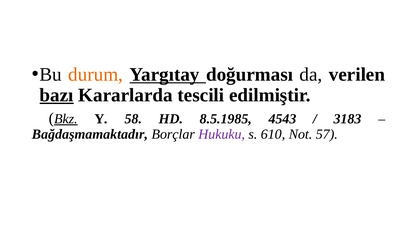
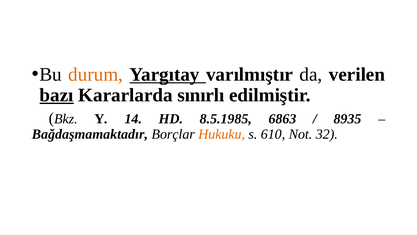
doğurması: doğurması -> varılmıştır
tescili: tescili -> sınırlı
Bkz underline: present -> none
58: 58 -> 14
4543: 4543 -> 6863
3183: 3183 -> 8935
Hukuku colour: purple -> orange
57: 57 -> 32
